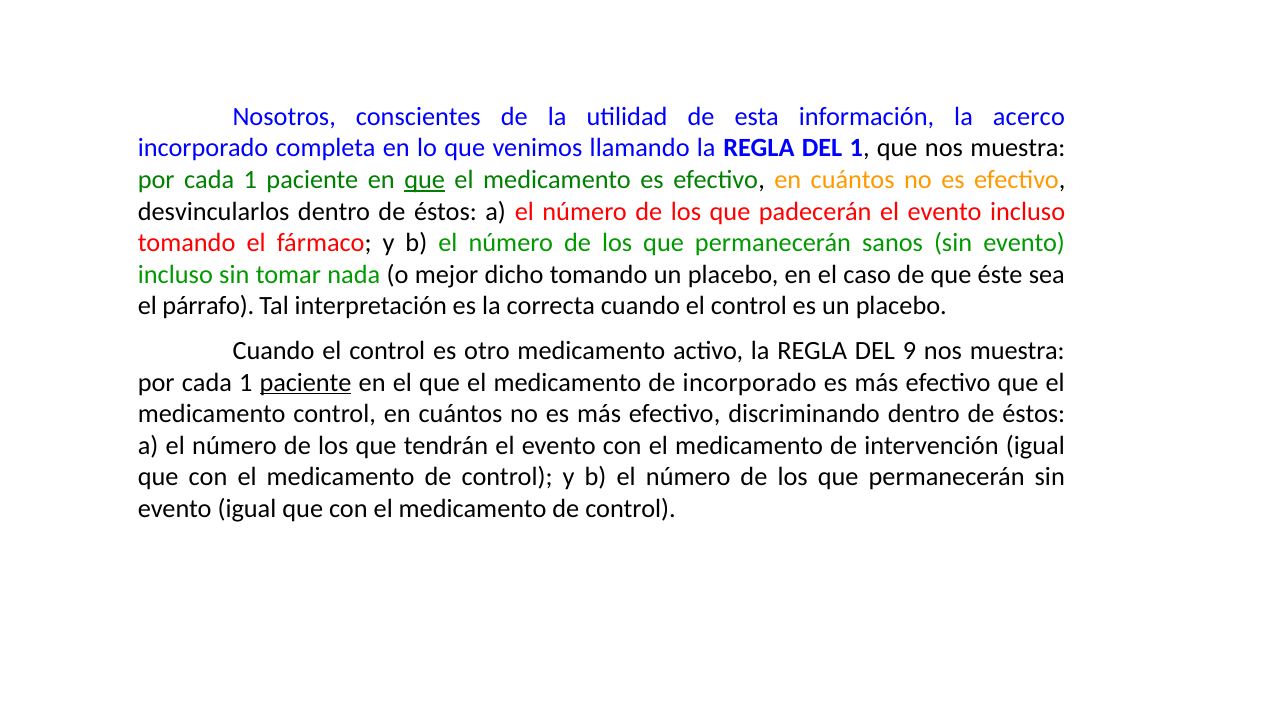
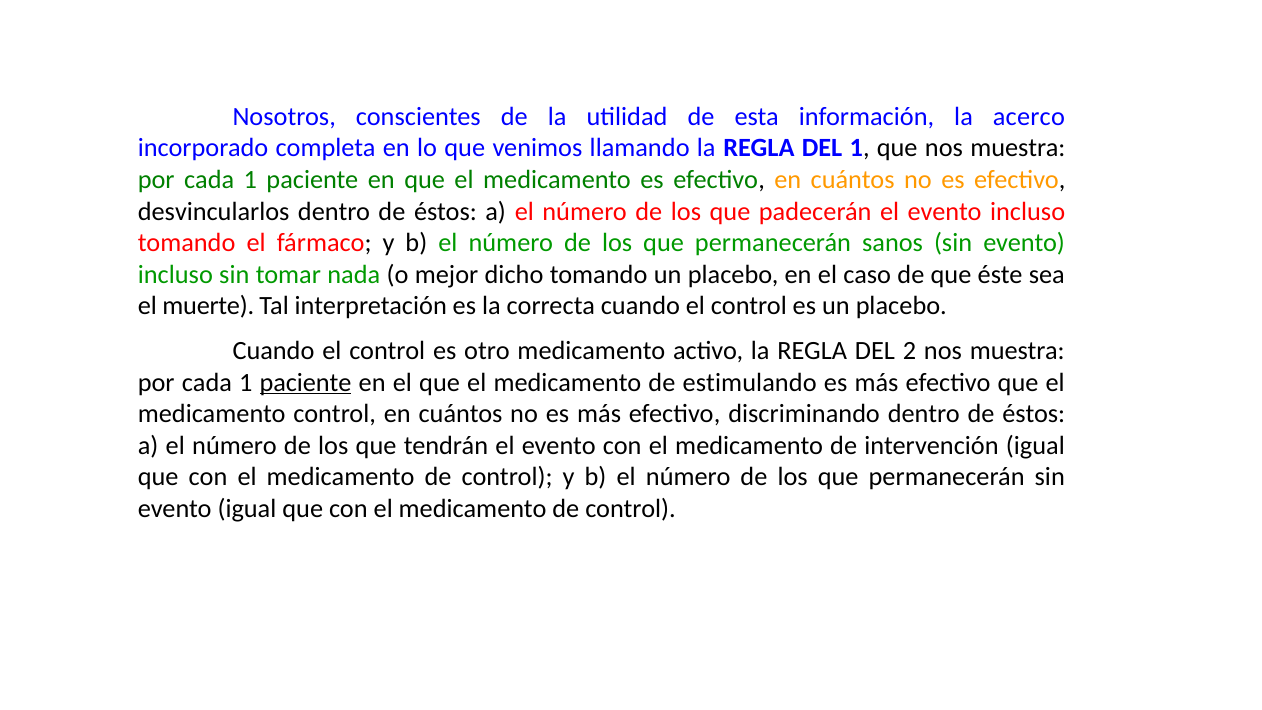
que at (425, 180) underline: present -> none
párrafo: párrafo -> muerte
9: 9 -> 2
de incorporado: incorporado -> estimulando
